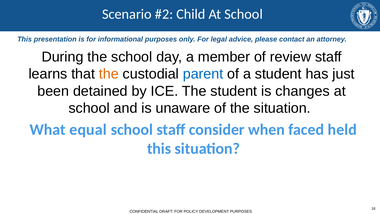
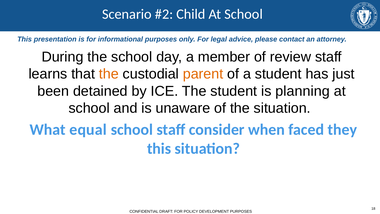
parent colour: blue -> orange
changes: changes -> planning
held: held -> they
